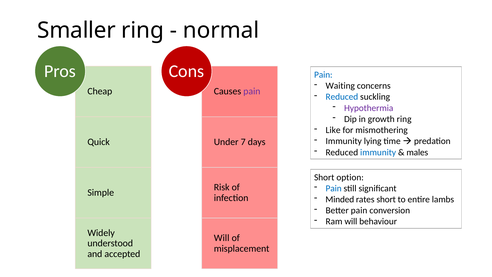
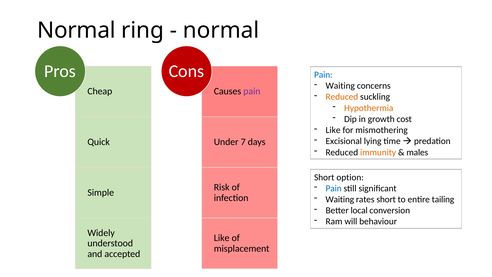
Smaller at (76, 31): Smaller -> Normal
Reduced at (342, 97) colour: blue -> orange
Hypothermia colour: purple -> orange
growth ring: ring -> cost
Immunity at (344, 141): Immunity -> Excisional
immunity at (378, 152) colour: blue -> orange
Minded at (340, 199): Minded -> Waiting
lambs: lambs -> tailing
Better pain: pain -> local
Will at (222, 238): Will -> Like
